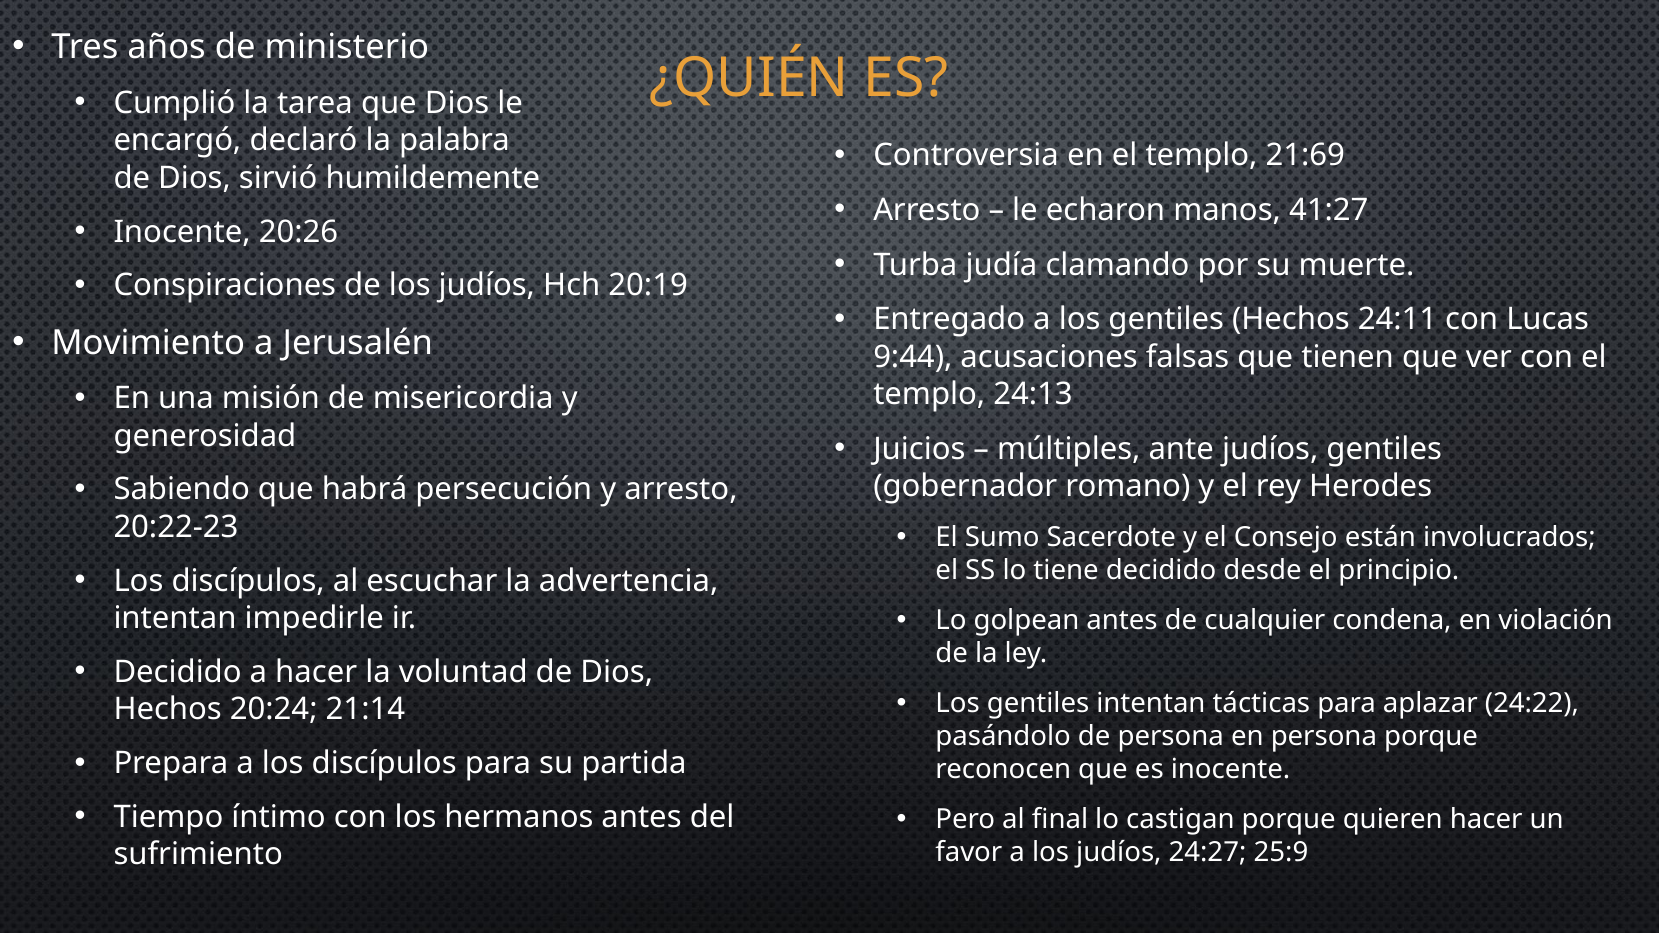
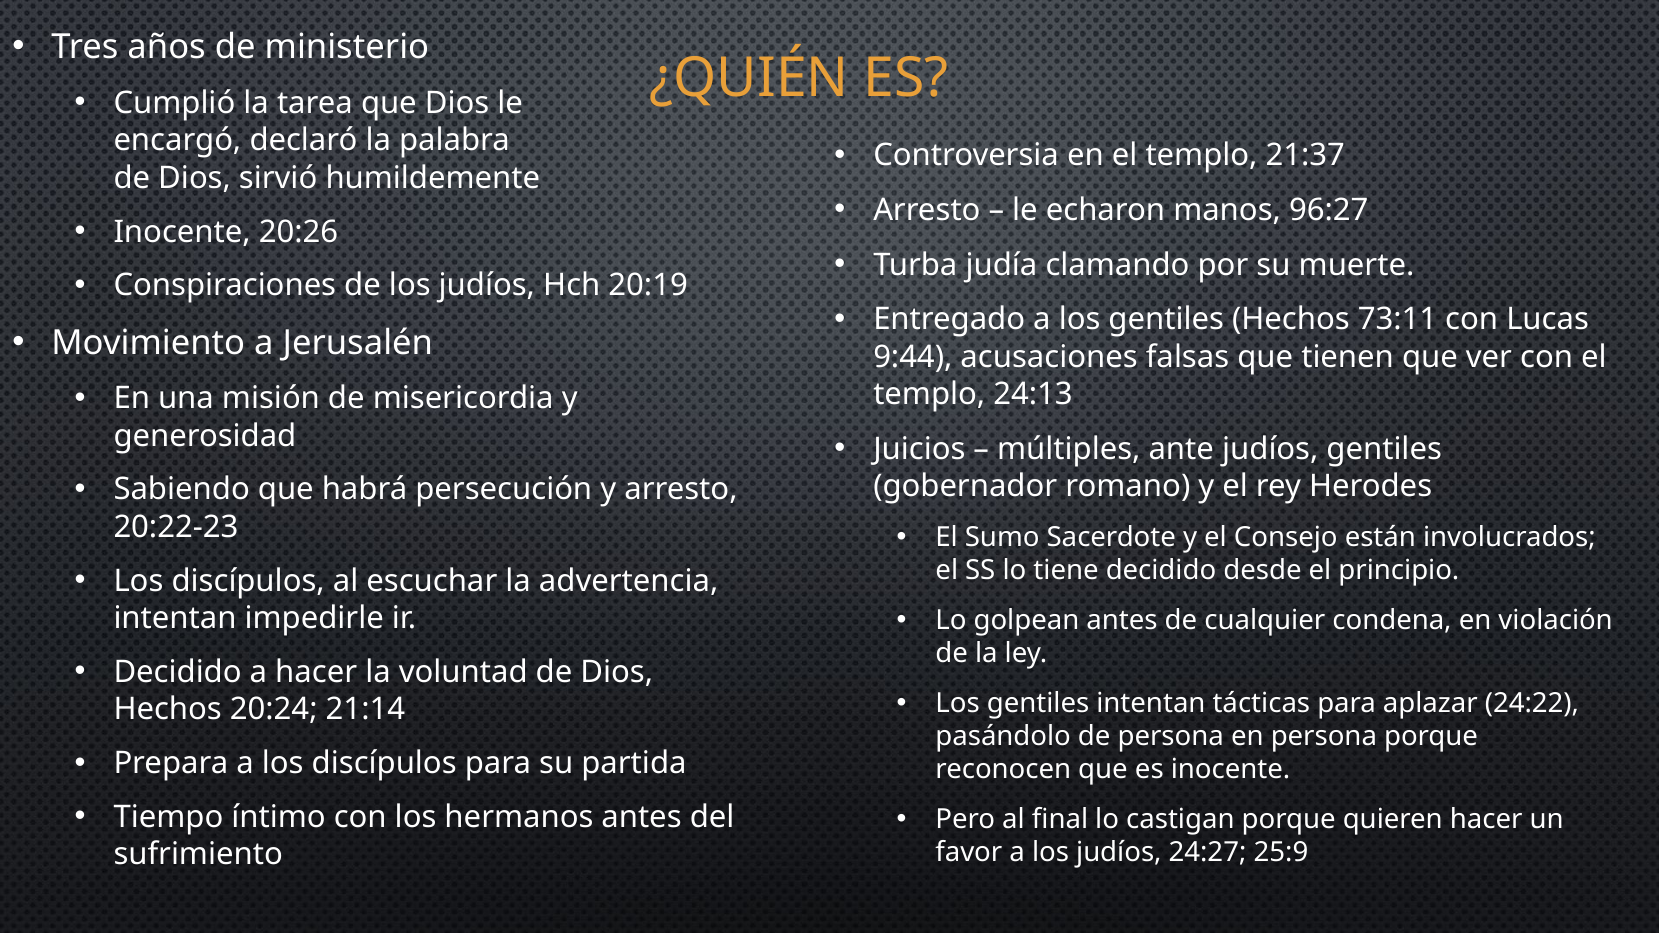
21:69: 21:69 -> 21:37
41:27: 41:27 -> 96:27
24:11: 24:11 -> 73:11
